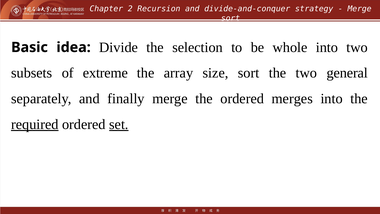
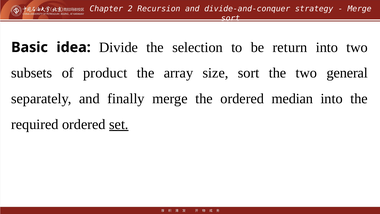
whole: whole -> return
extreme: extreme -> product
merges: merges -> median
required underline: present -> none
